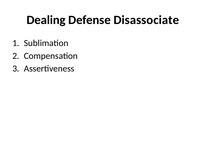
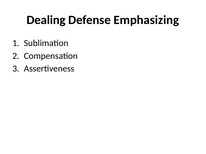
Disassociate: Disassociate -> Emphasizing
